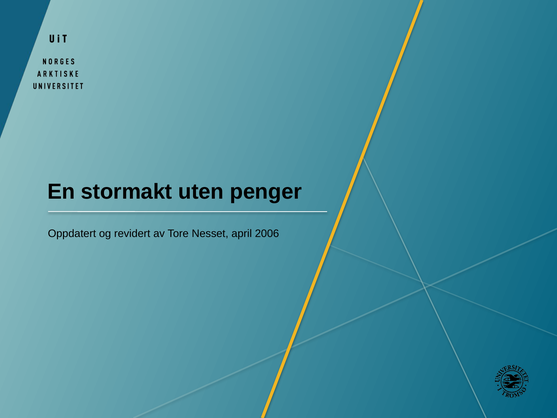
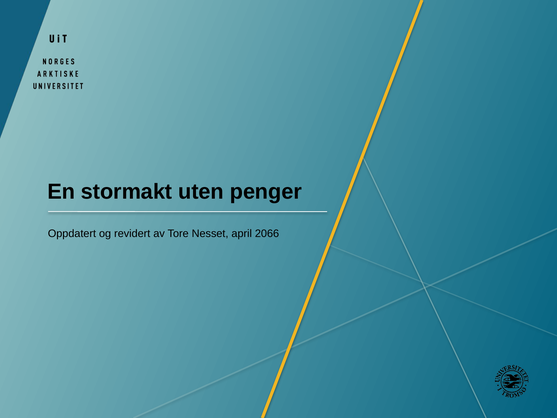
2006: 2006 -> 2066
